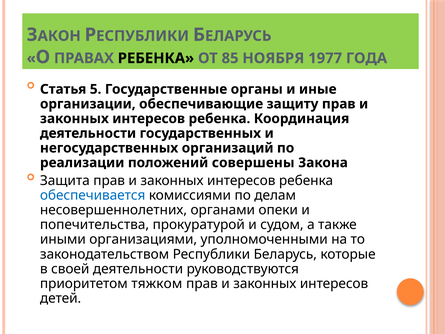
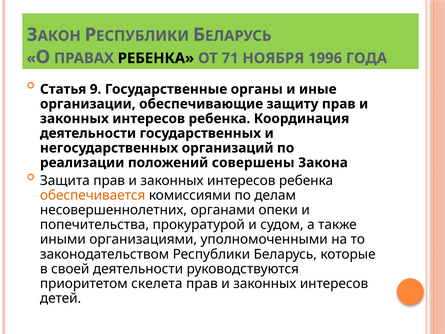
85: 85 -> 71
1977: 1977 -> 1996
5: 5 -> 9
обеспечивается colour: blue -> orange
тяжком: тяжком -> скелета
